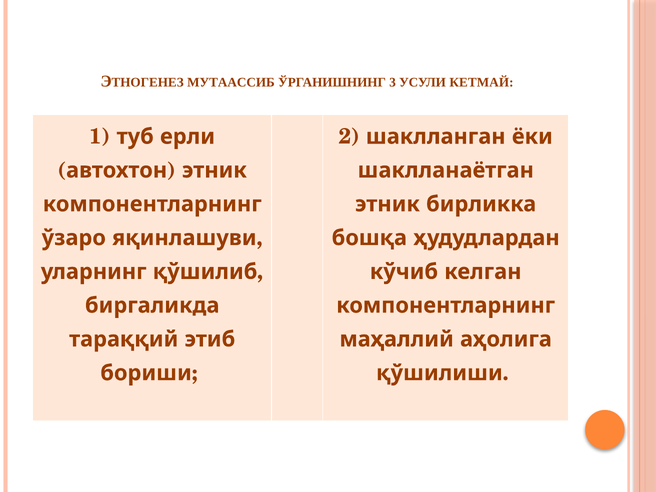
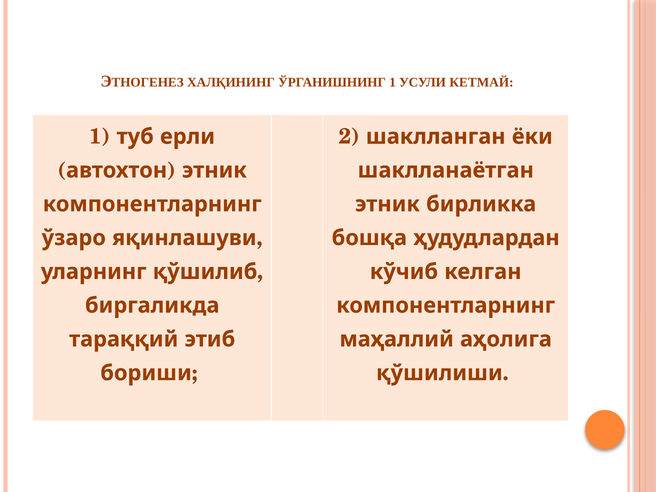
МУТААССИБ: МУТААССИБ -> ХАЛҚИНИНГ
ЎРГАНИШНИНГ 3: 3 -> 1
